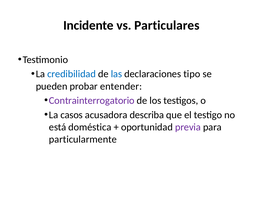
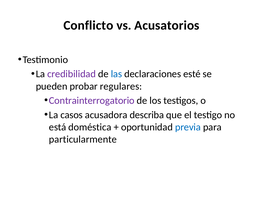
Incidente: Incidente -> Conflicto
Particulares: Particulares -> Acusatorios
credibilidad colour: blue -> purple
tipo: tipo -> esté
entender: entender -> regulares
previa colour: purple -> blue
